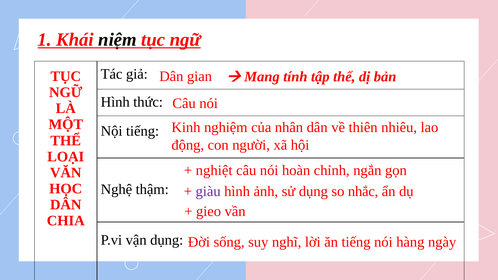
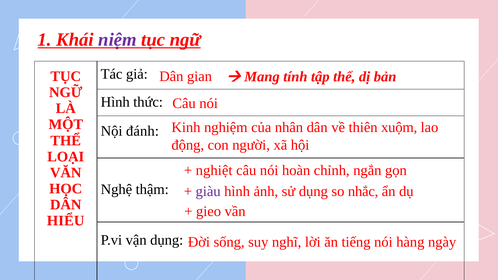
niệm colour: black -> purple
nhiêu: nhiêu -> xuộm
Nội tiếng: tiếng -> đánh
CHIA: CHIA -> HIỂU
